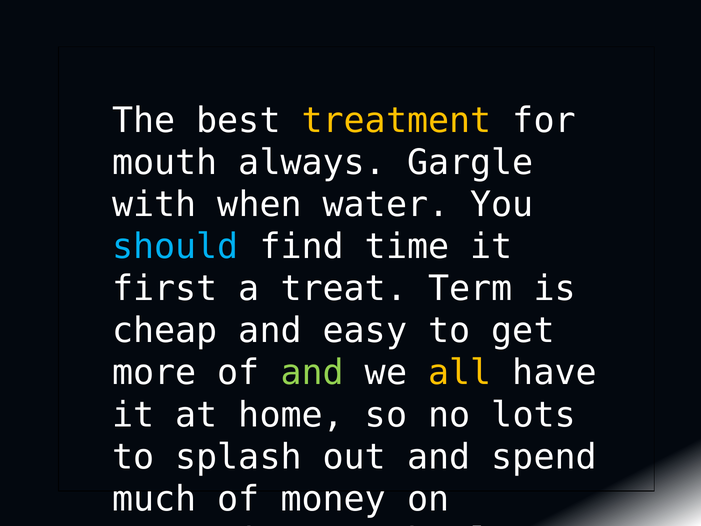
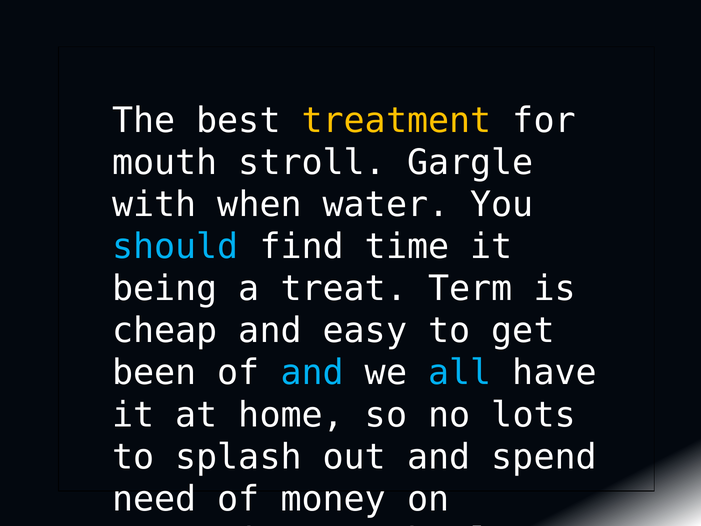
always: always -> stroll
first: first -> being
more: more -> been
and at (312, 373) colour: light green -> light blue
all colour: yellow -> light blue
much: much -> need
